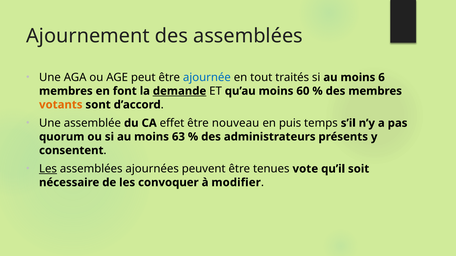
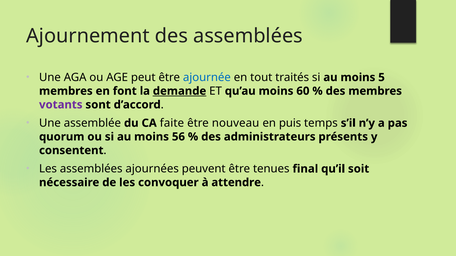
6: 6 -> 5
votants colour: orange -> purple
effet: effet -> faite
63: 63 -> 56
Les at (48, 169) underline: present -> none
vote: vote -> final
modifier: modifier -> attendre
